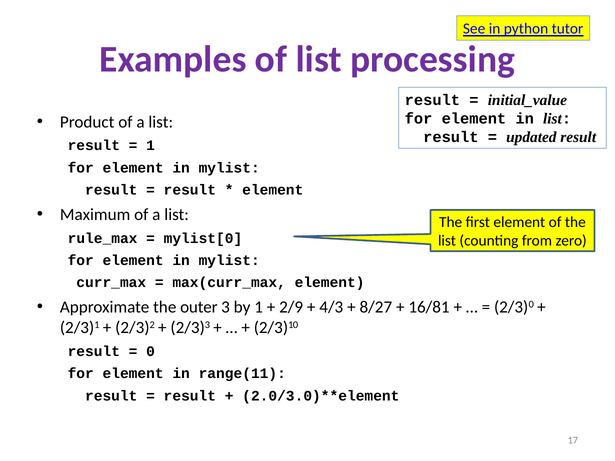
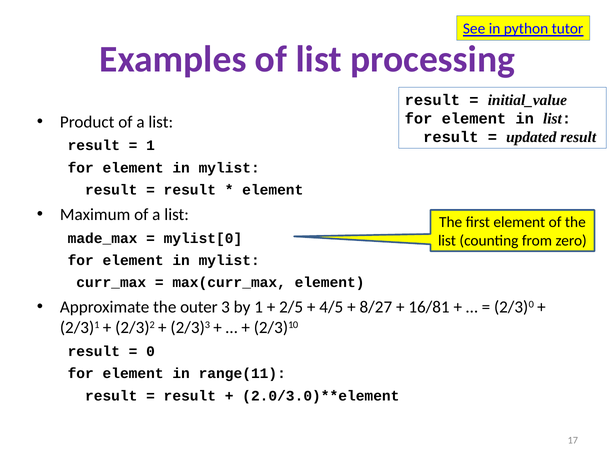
rule_max: rule_max -> made_max
2/9: 2/9 -> 2/5
4/3: 4/3 -> 4/5
